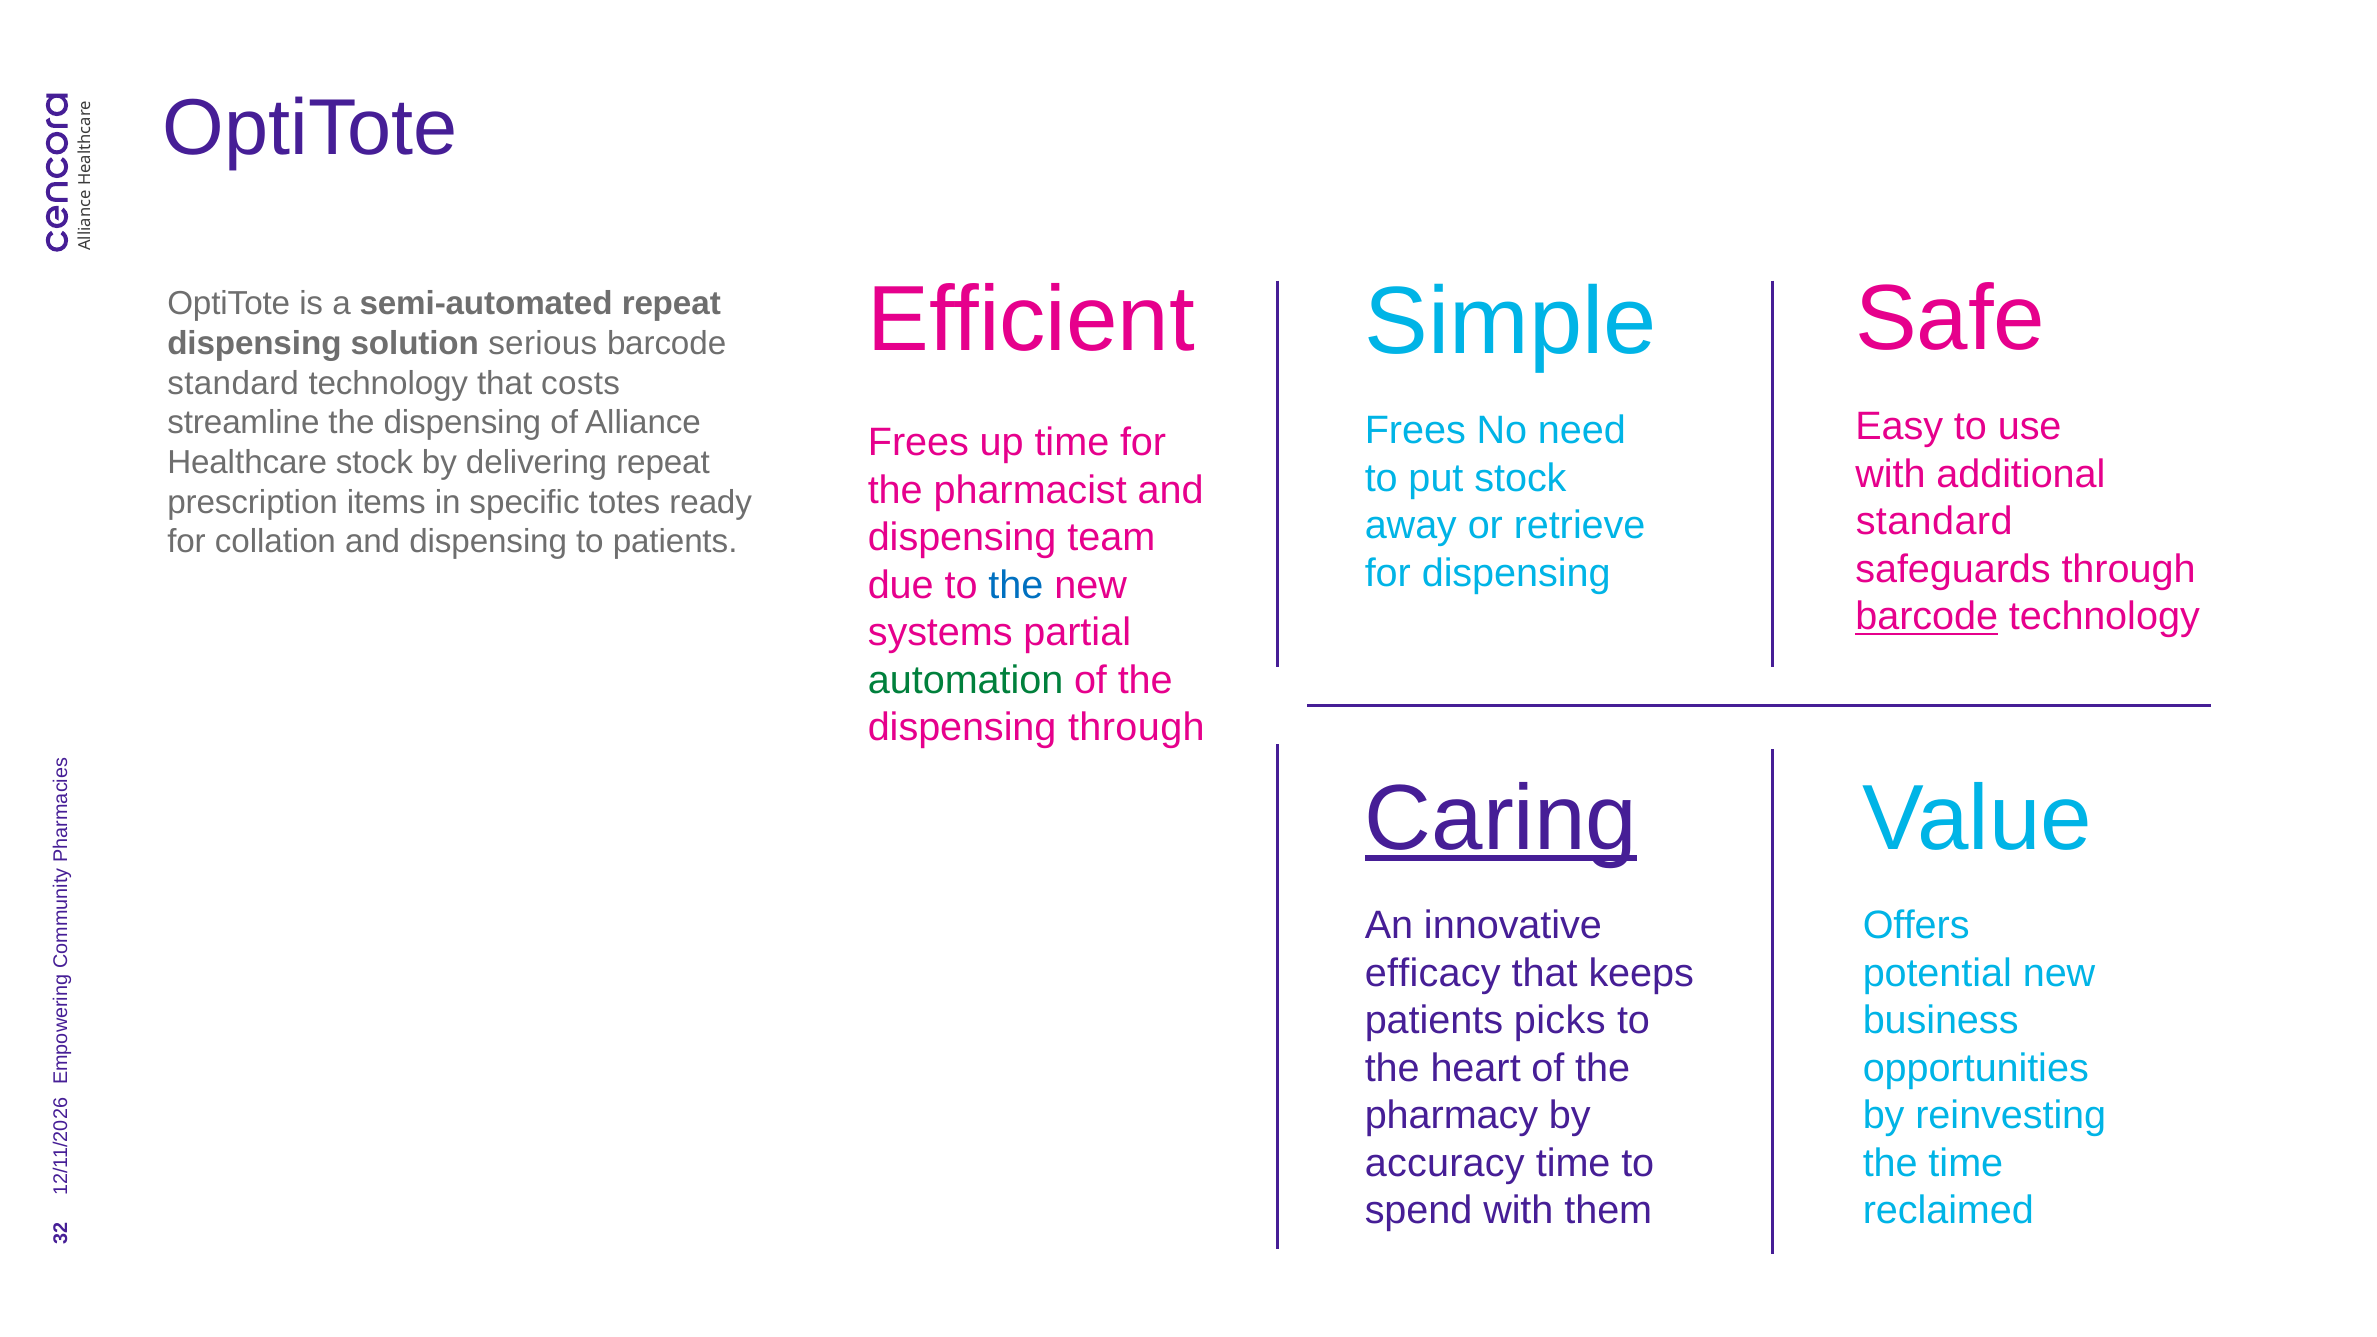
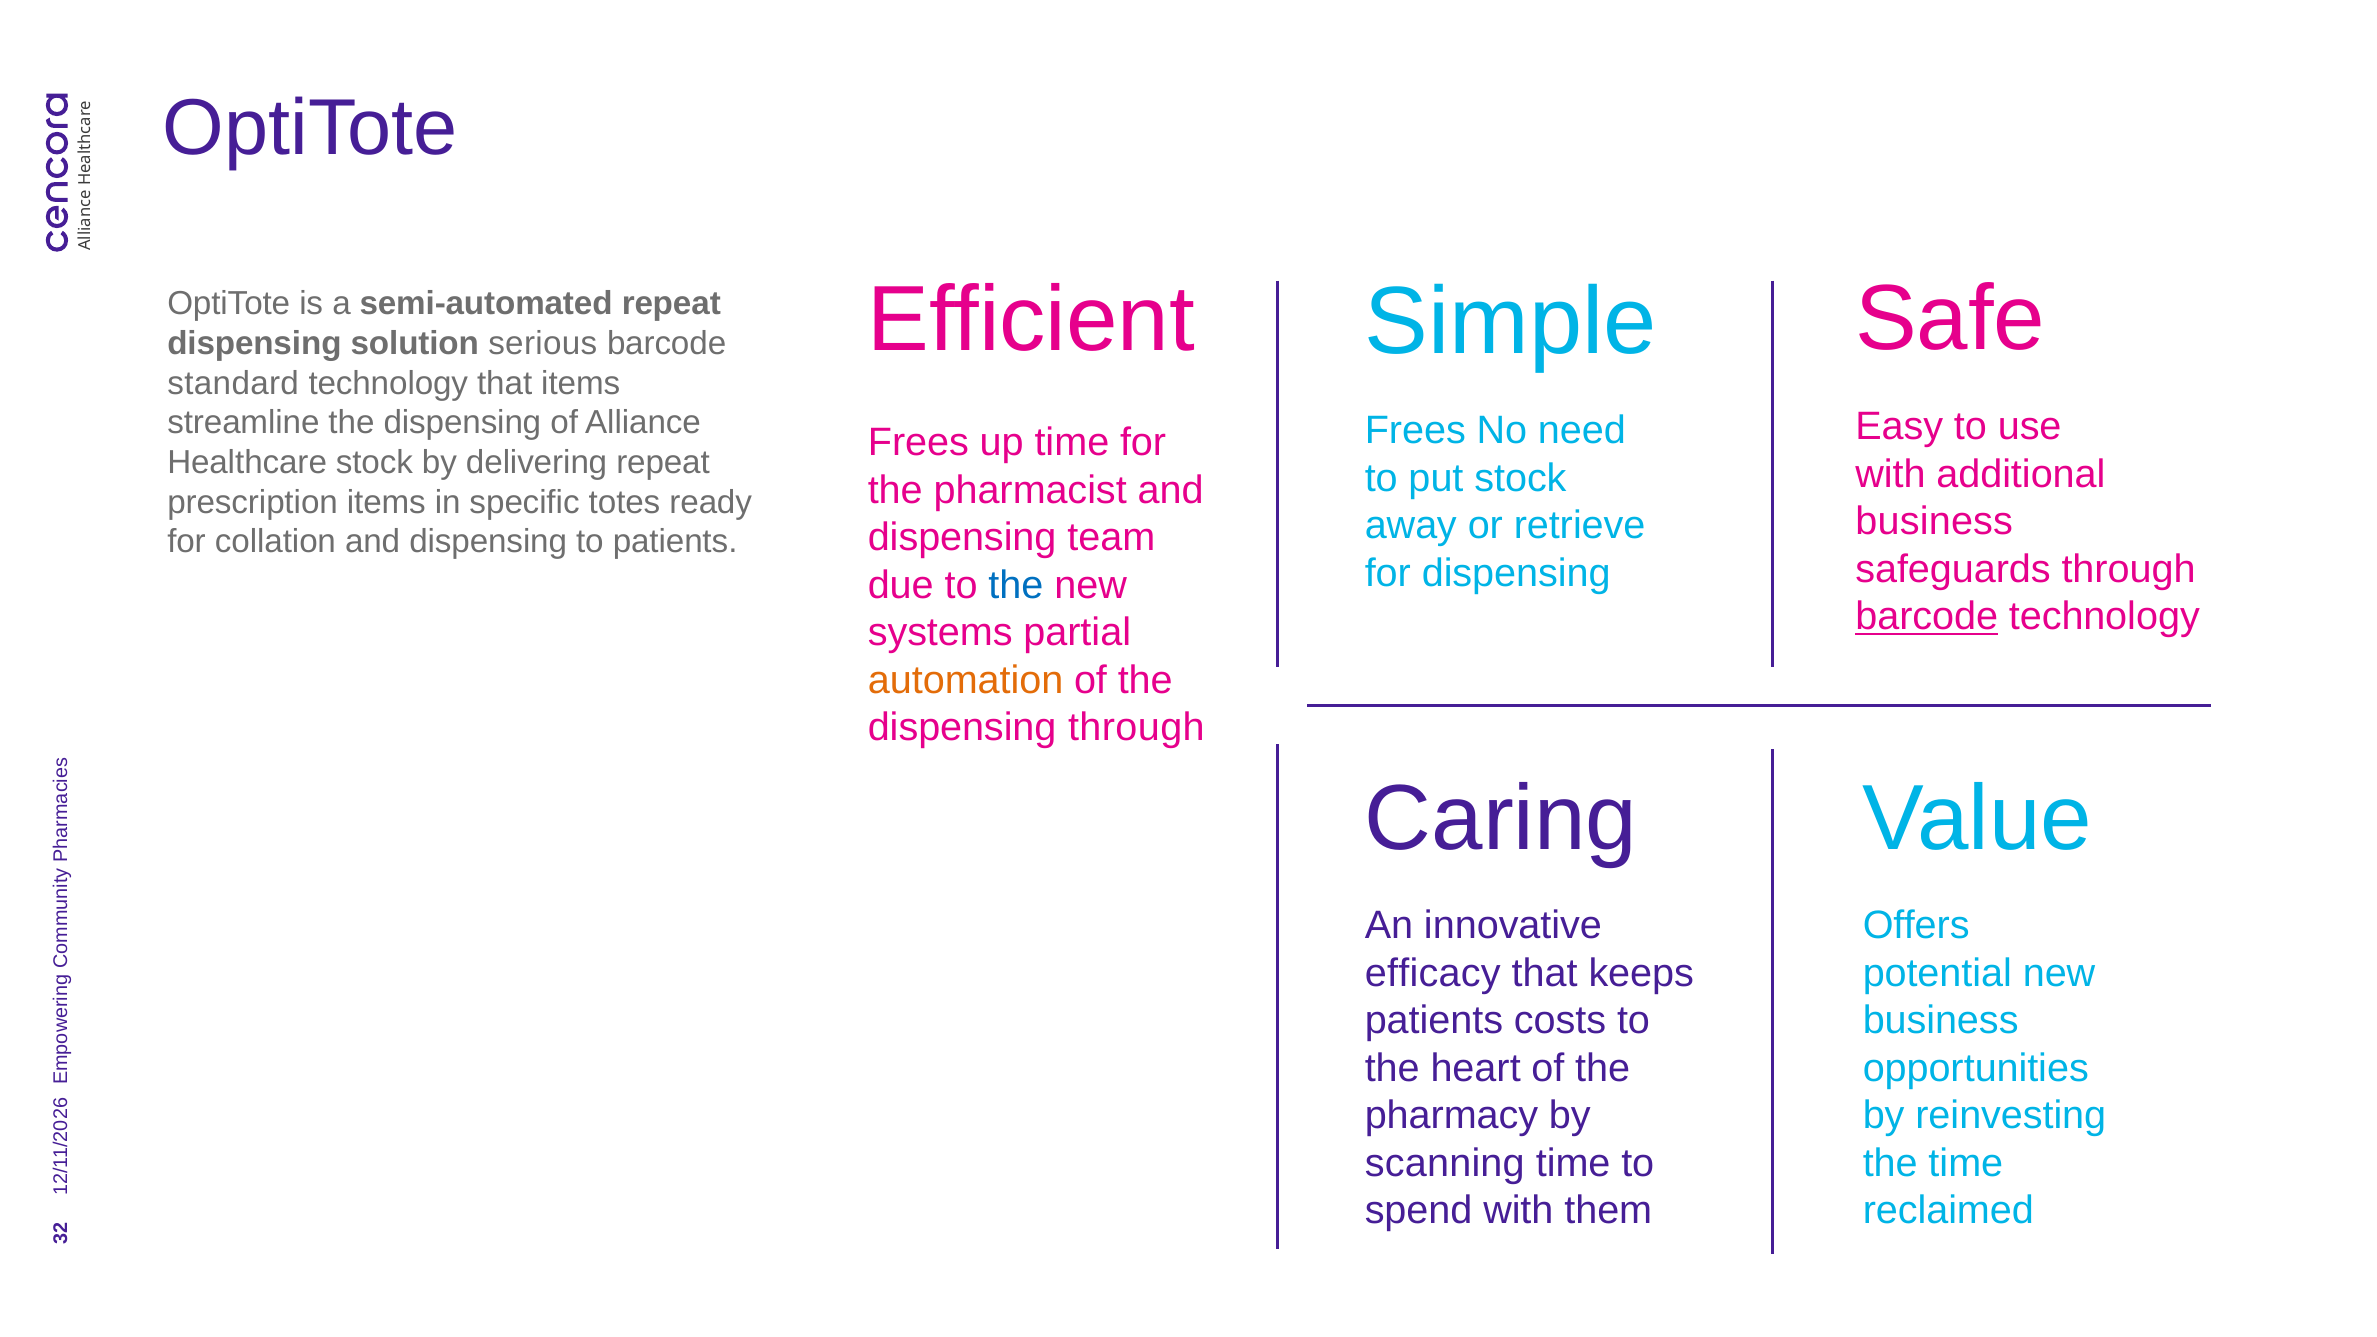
that costs: costs -> items
standard at (1934, 522): standard -> business
automation colour: green -> orange
Caring underline: present -> none
picks: picks -> costs
accuracy: accuracy -> scanning
